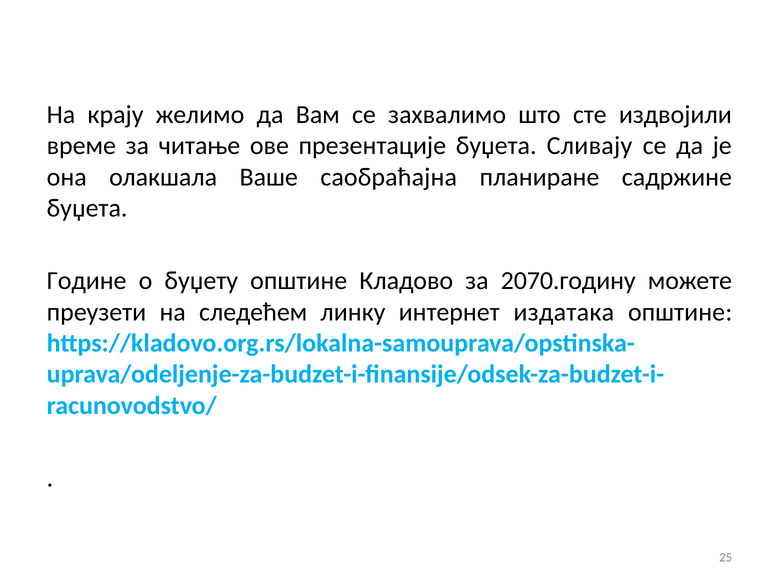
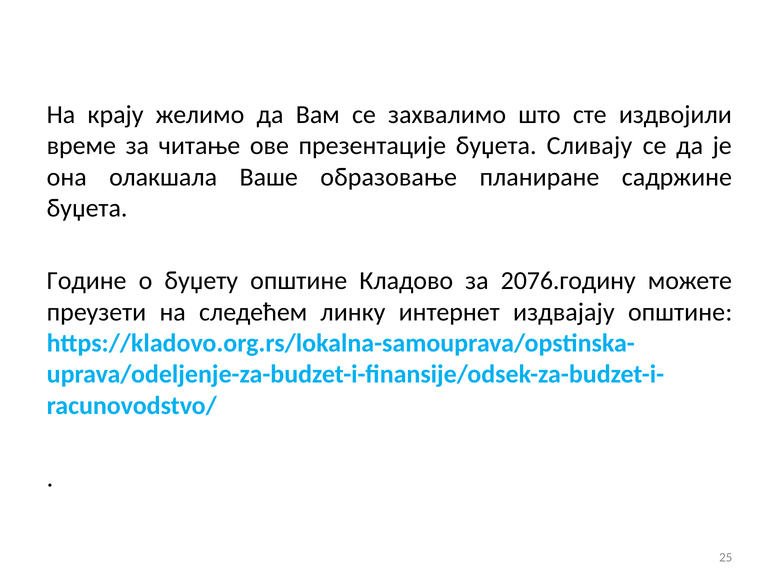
саобраћајна: саобраћајна -> образовање
2070.годину: 2070.годину -> 2076.годину
издатака: издатака -> издвајају
